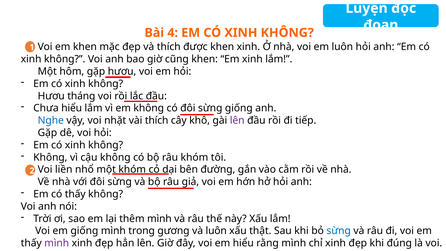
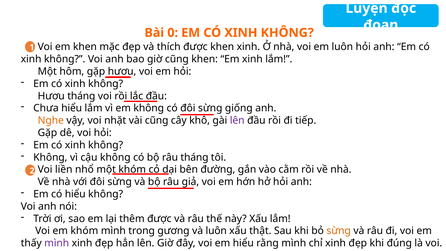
4: 4 -> 0
Nghe colour: blue -> orange
vài thích: thích -> cũng
râu khóm: khóm -> tháng
có thấy: thấy -> hiểu
thêm mình: mình -> được
em giống: giống -> khóm
sừng at (339, 231) colour: blue -> orange
